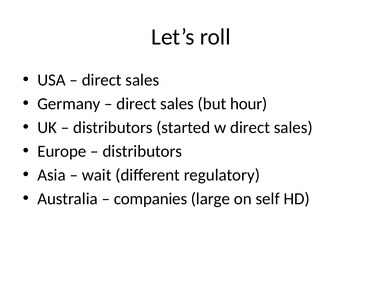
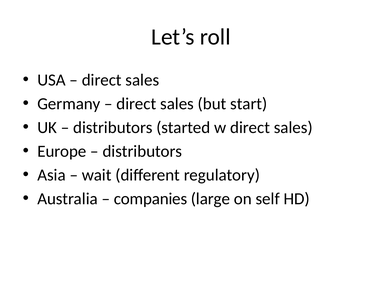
hour: hour -> start
